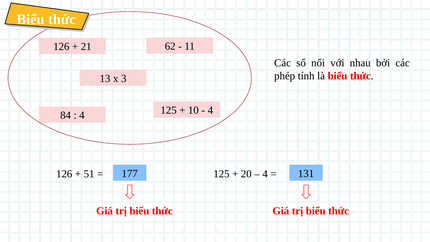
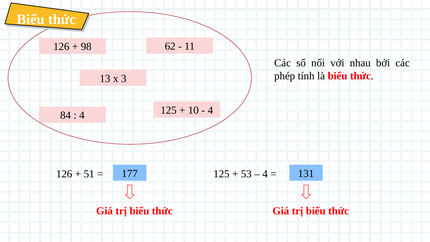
21: 21 -> 98
20: 20 -> 53
